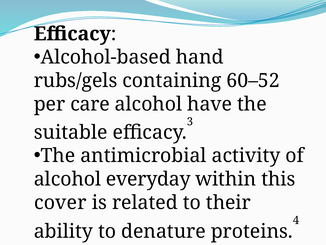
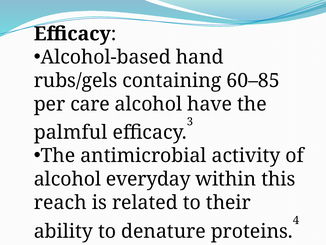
60–52: 60–52 -> 60–85
suitable: suitable -> palmful
cover: cover -> reach
